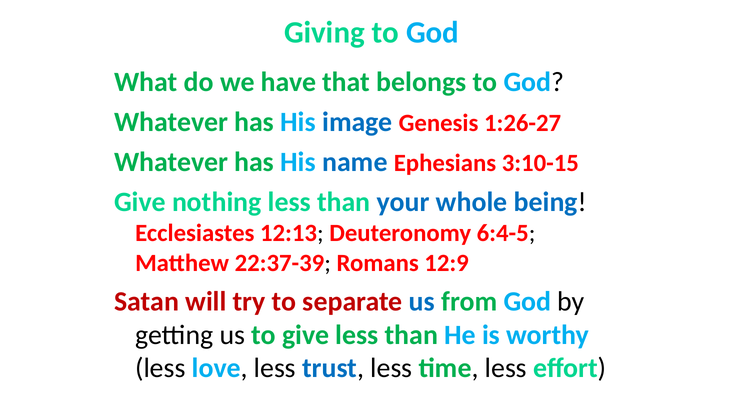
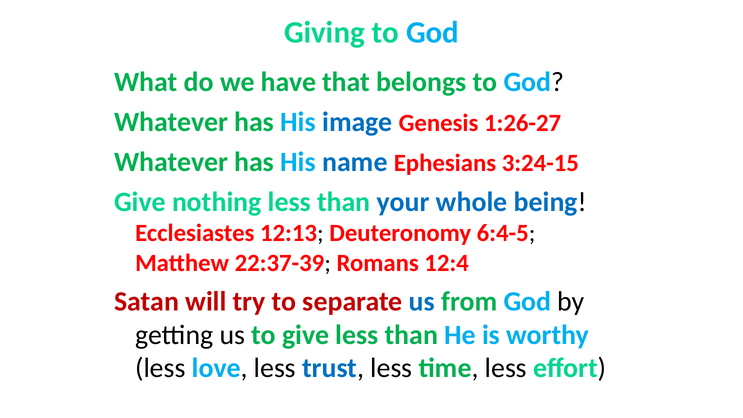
3:10-15: 3:10-15 -> 3:24-15
12:9: 12:9 -> 12:4
